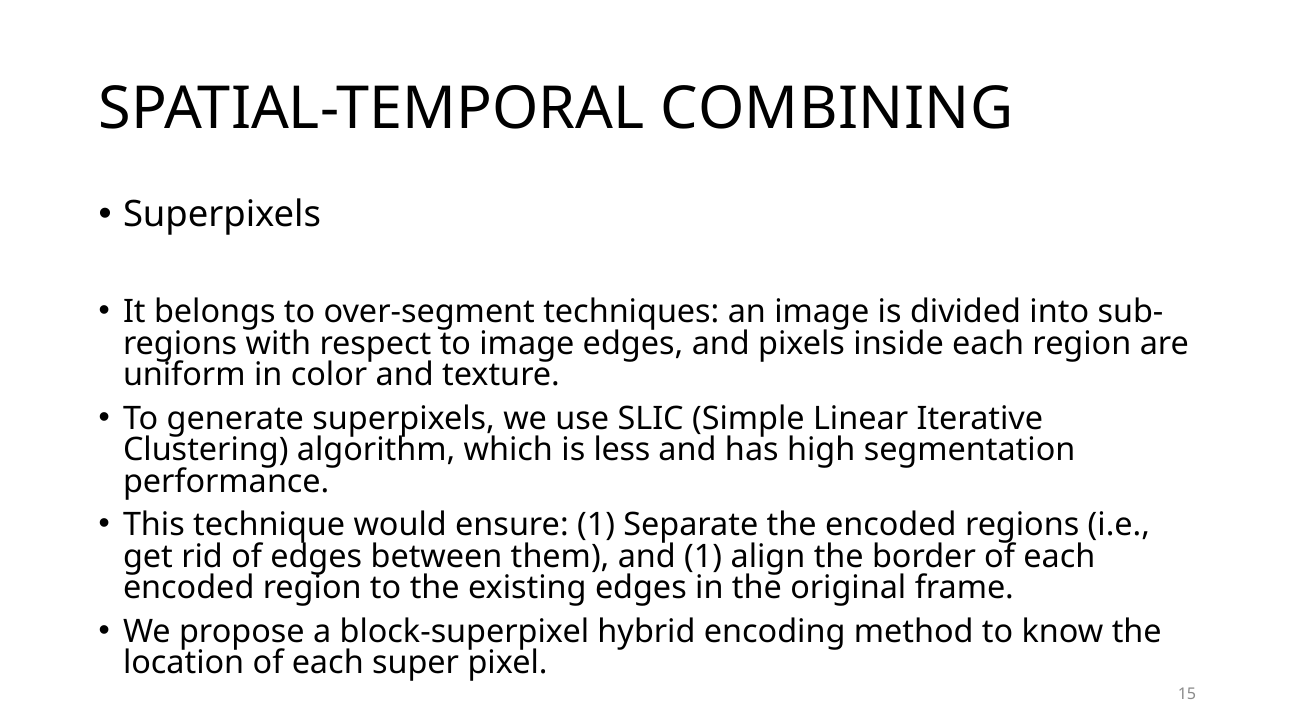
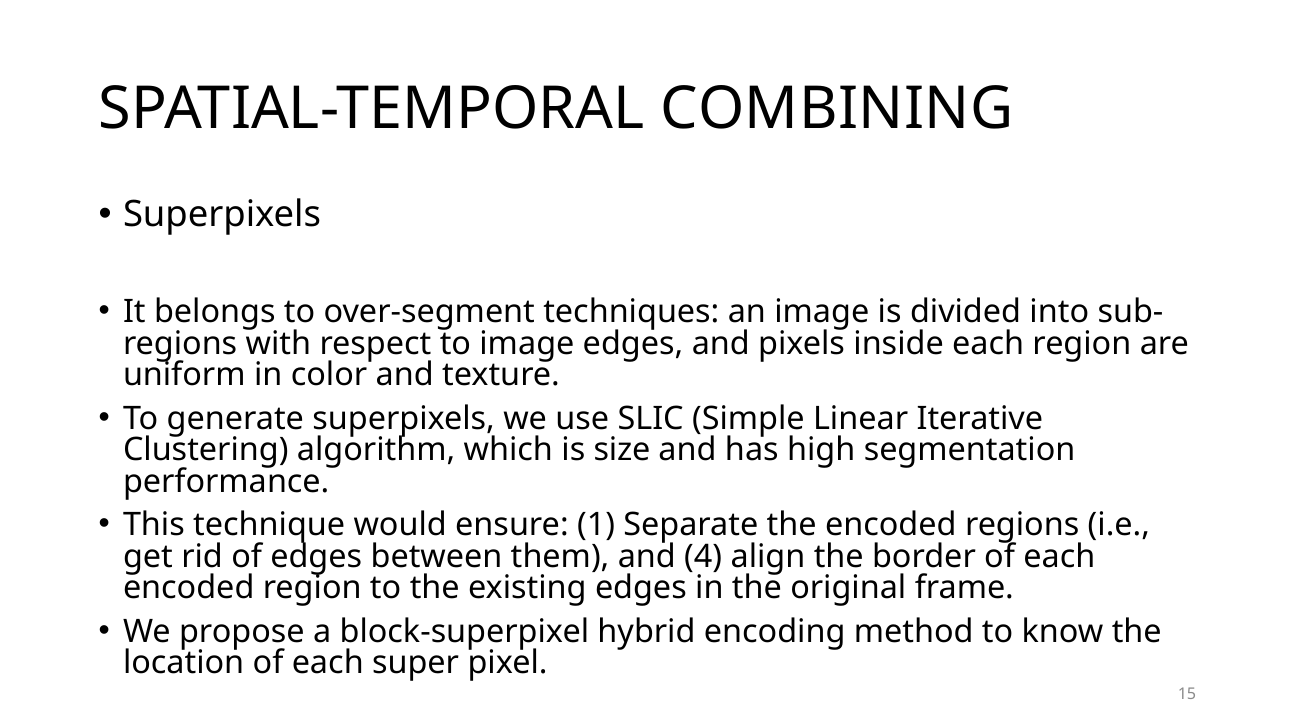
less: less -> size
and 1: 1 -> 4
